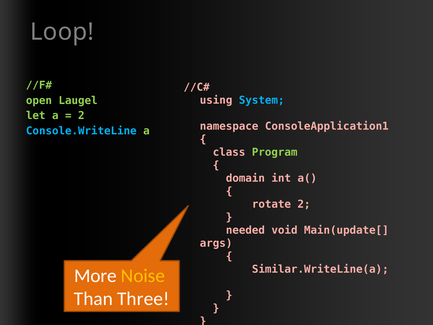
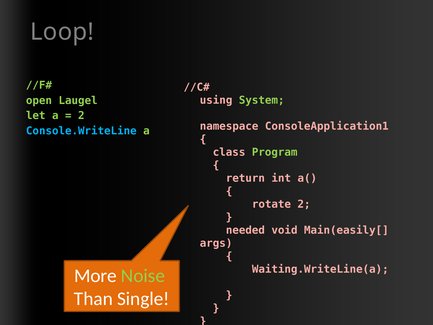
System colour: light blue -> light green
domain: domain -> return
Main(update[: Main(update[ -> Main(easily[
Similar.WriteLine(a: Similar.WriteLine(a -> Waiting.WriteLine(a
Noise colour: yellow -> light green
Three: Three -> Single
